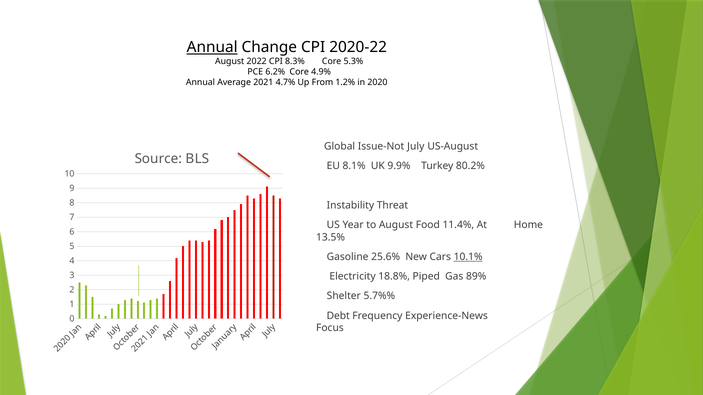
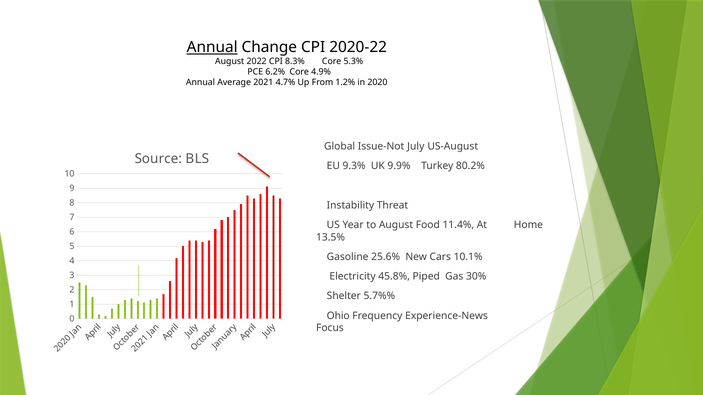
8.1%: 8.1% -> 9.3%
10.1% underline: present -> none
18.8%: 18.8% -> 45.8%
89%: 89% -> 30%
Debt: Debt -> Ohio
